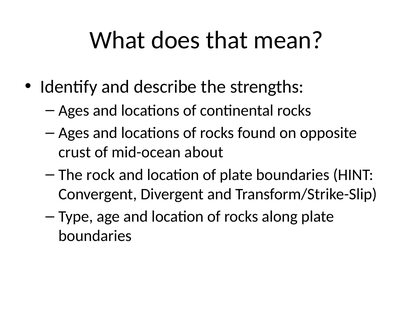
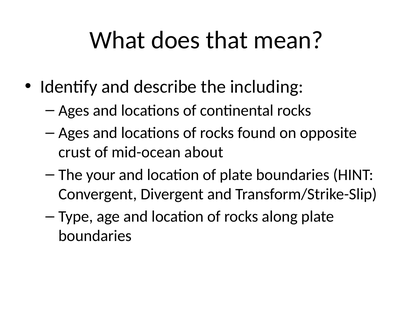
strengths: strengths -> including
rock: rock -> your
